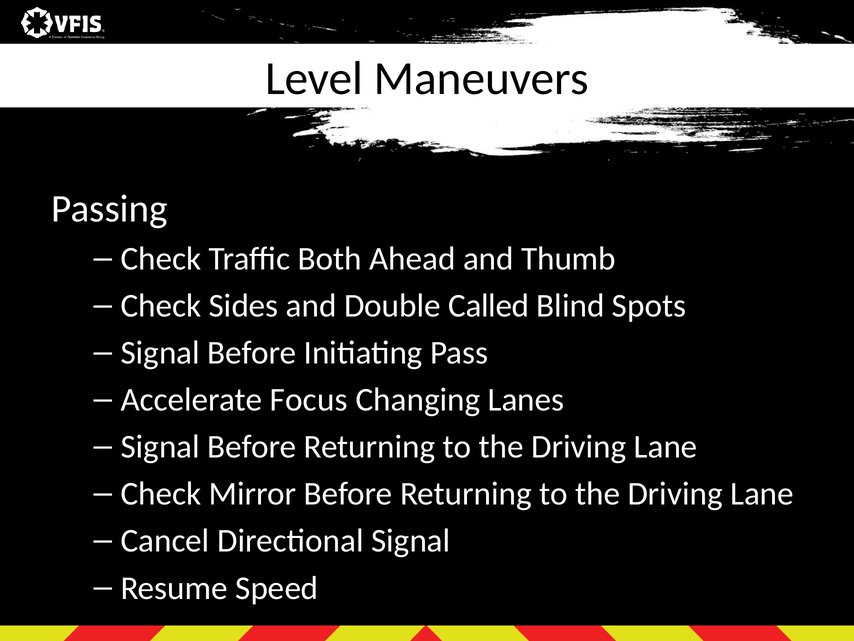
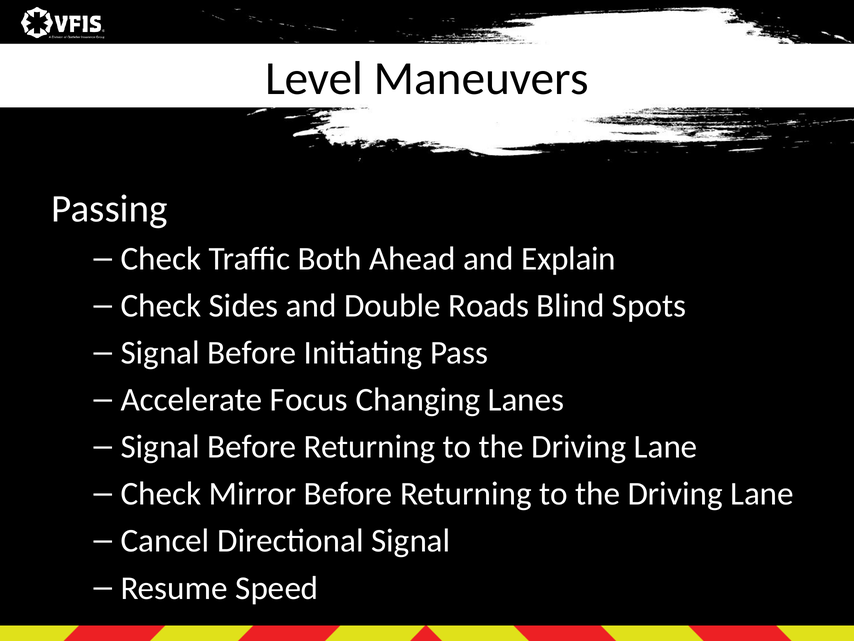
Thumb: Thumb -> Explain
Called: Called -> Roads
